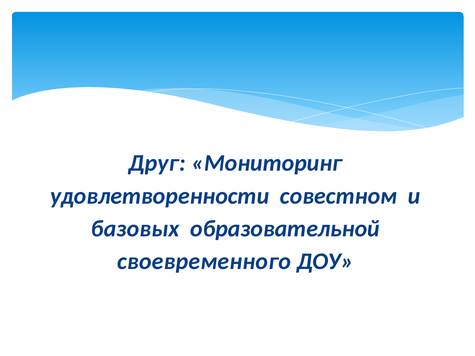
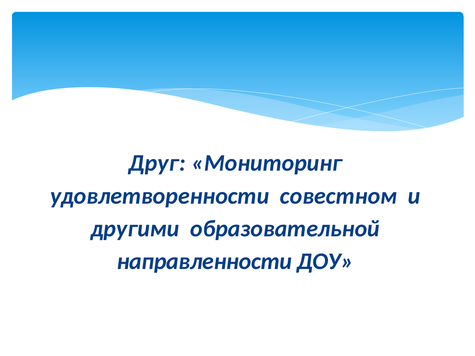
базовых: базовых -> другими
своевременного: своевременного -> направленности
